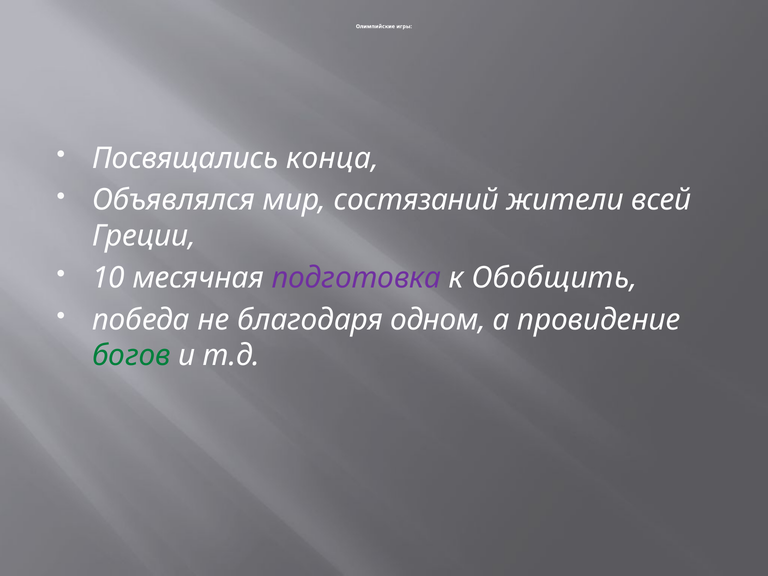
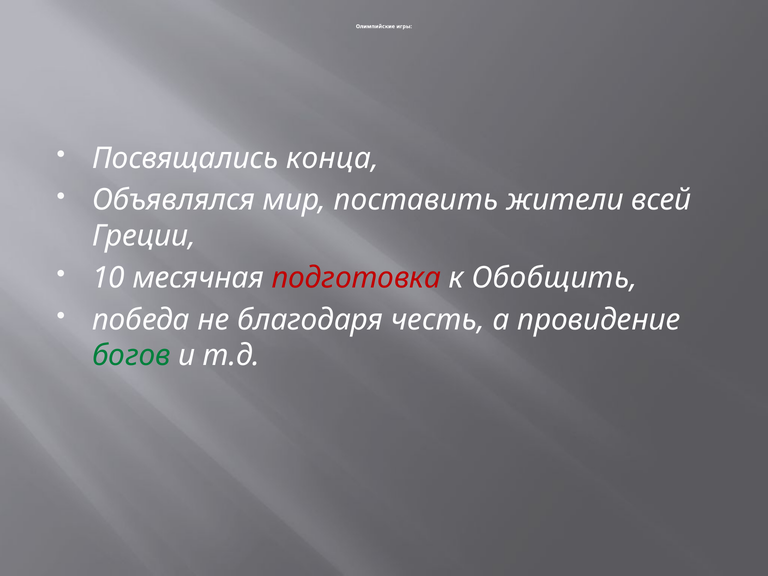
состязаний: состязаний -> поставить
подготовка colour: purple -> red
одном: одном -> честь
